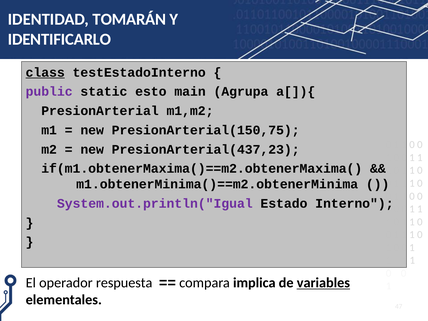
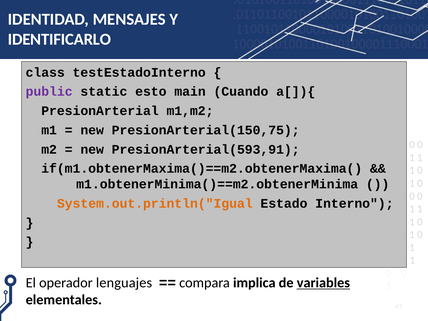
TOMARÁN: TOMARÁN -> MENSAJES
class underline: present -> none
Agrupa: Agrupa -> Cuando
PresionArterial(437,23: PresionArterial(437,23 -> PresionArterial(593,91
System.out.println("Igual colour: purple -> orange
respuesta: respuesta -> lenguajes
